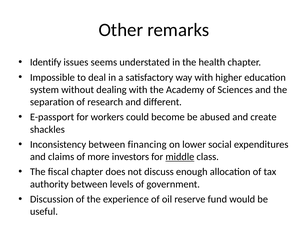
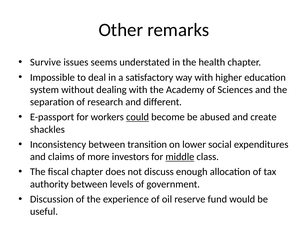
Identify: Identify -> Survive
could underline: none -> present
financing: financing -> transition
